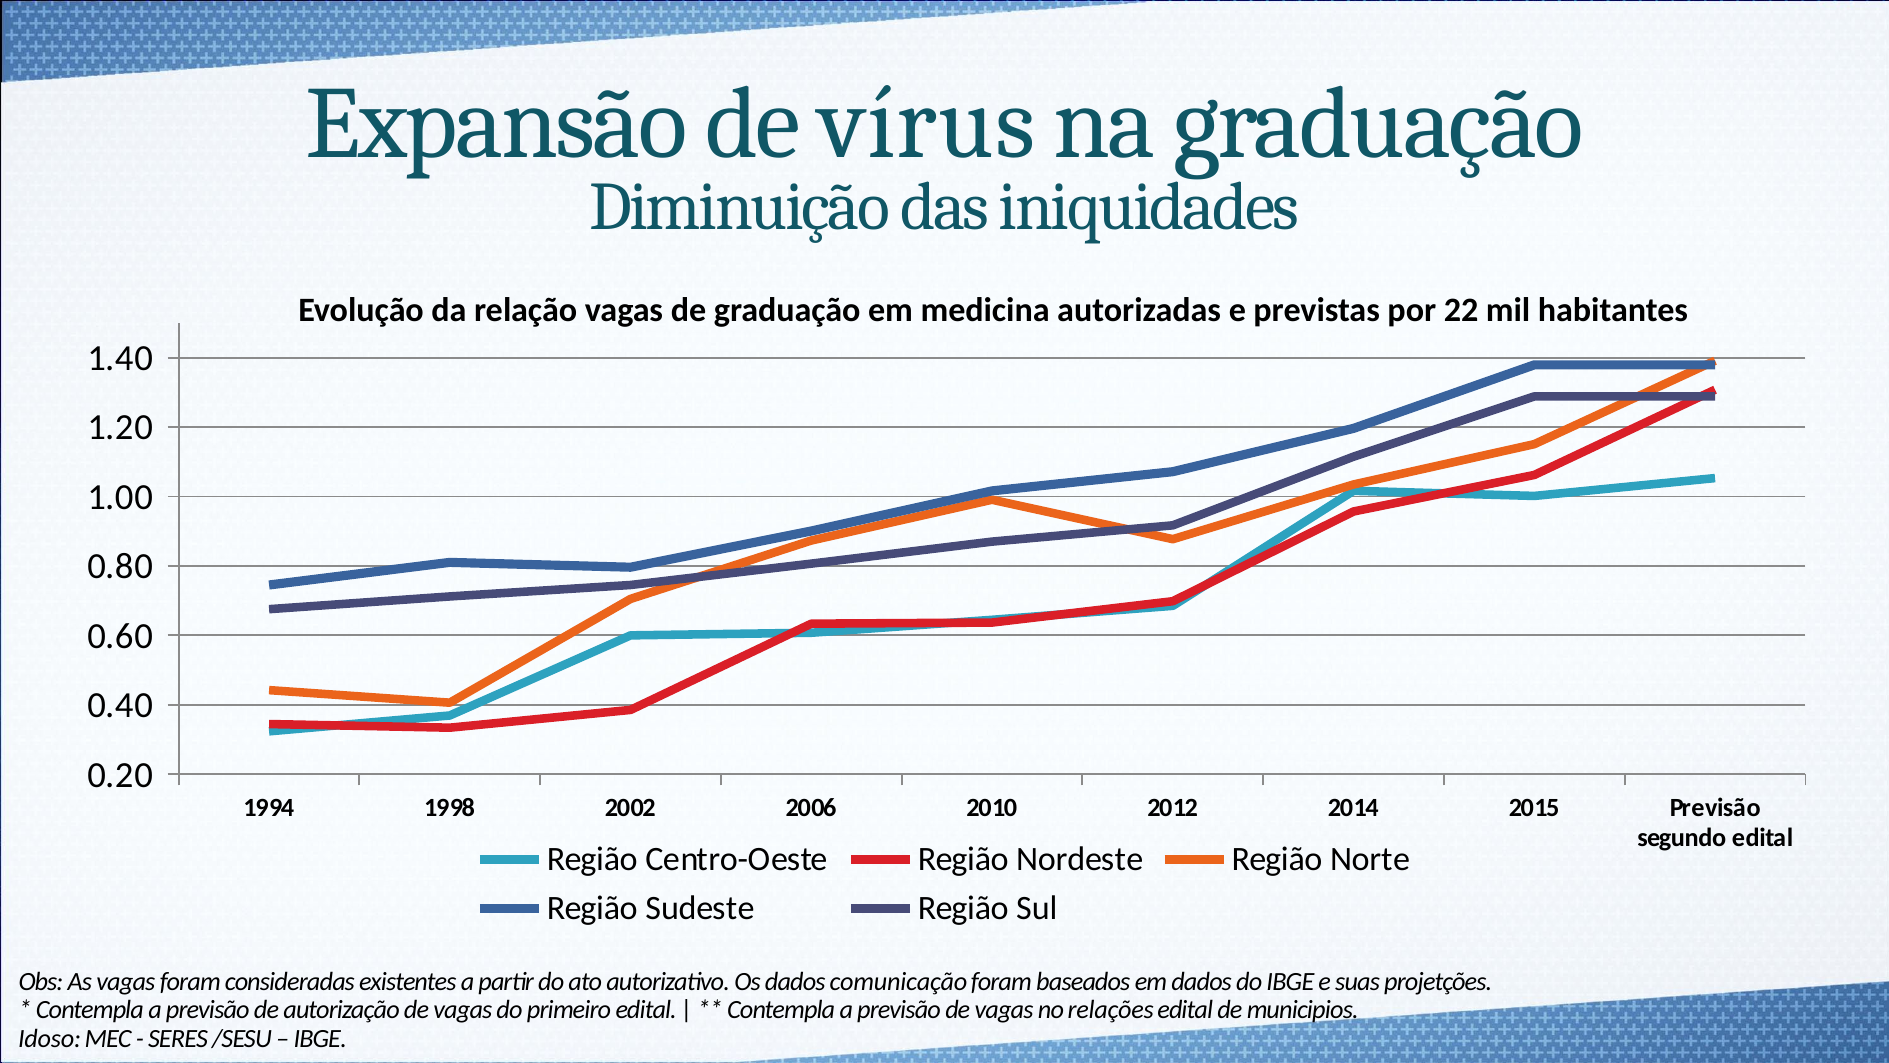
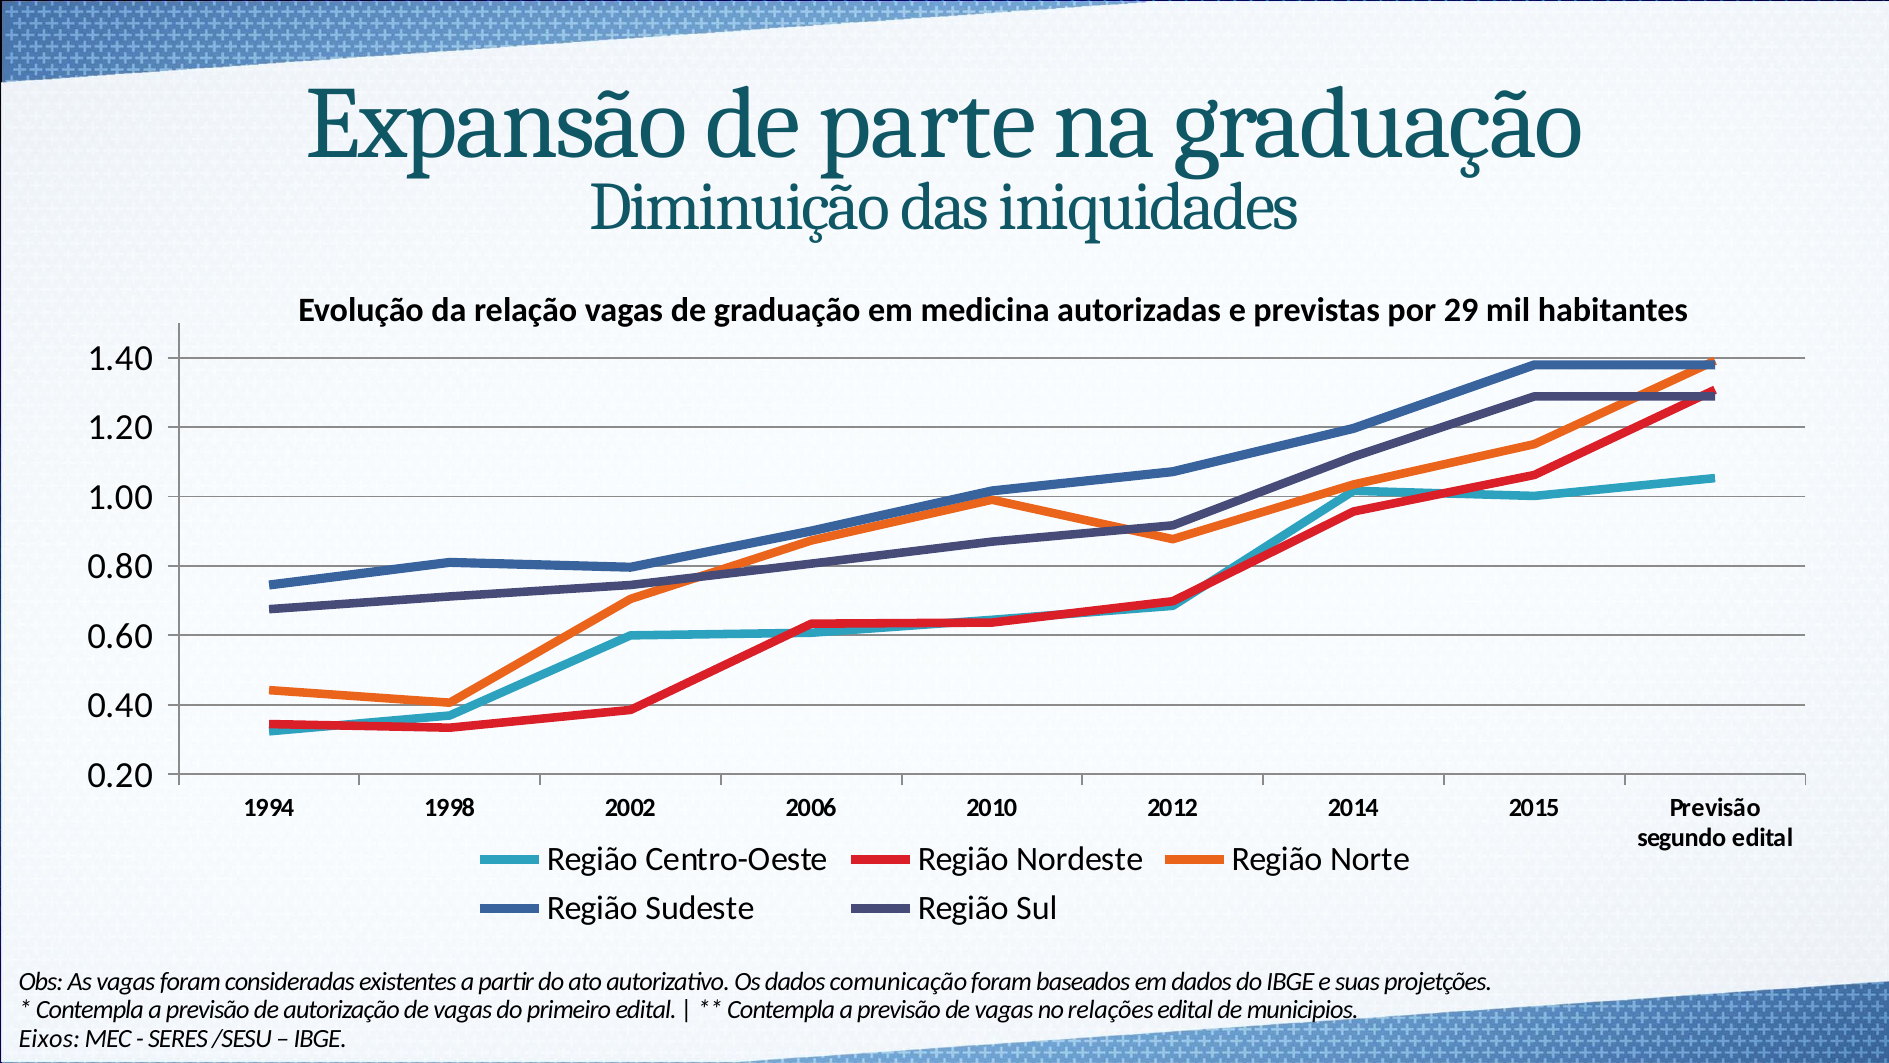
vírus: vírus -> parte
22: 22 -> 29
Idoso: Idoso -> Eixos
